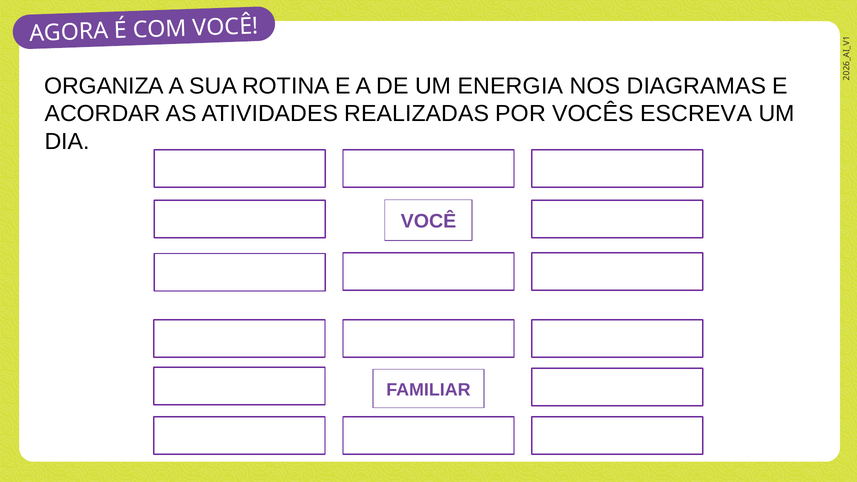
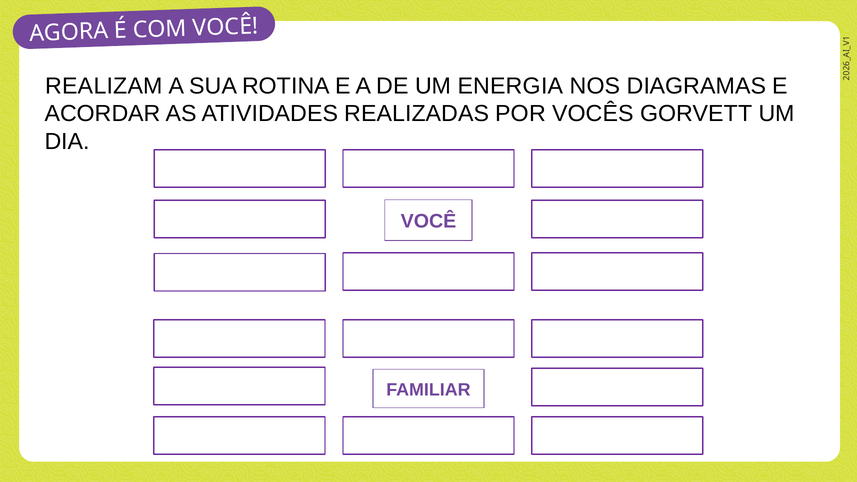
ORGANIZA: ORGANIZA -> REALIZAM
ESCREVA: ESCREVA -> GORVETT
